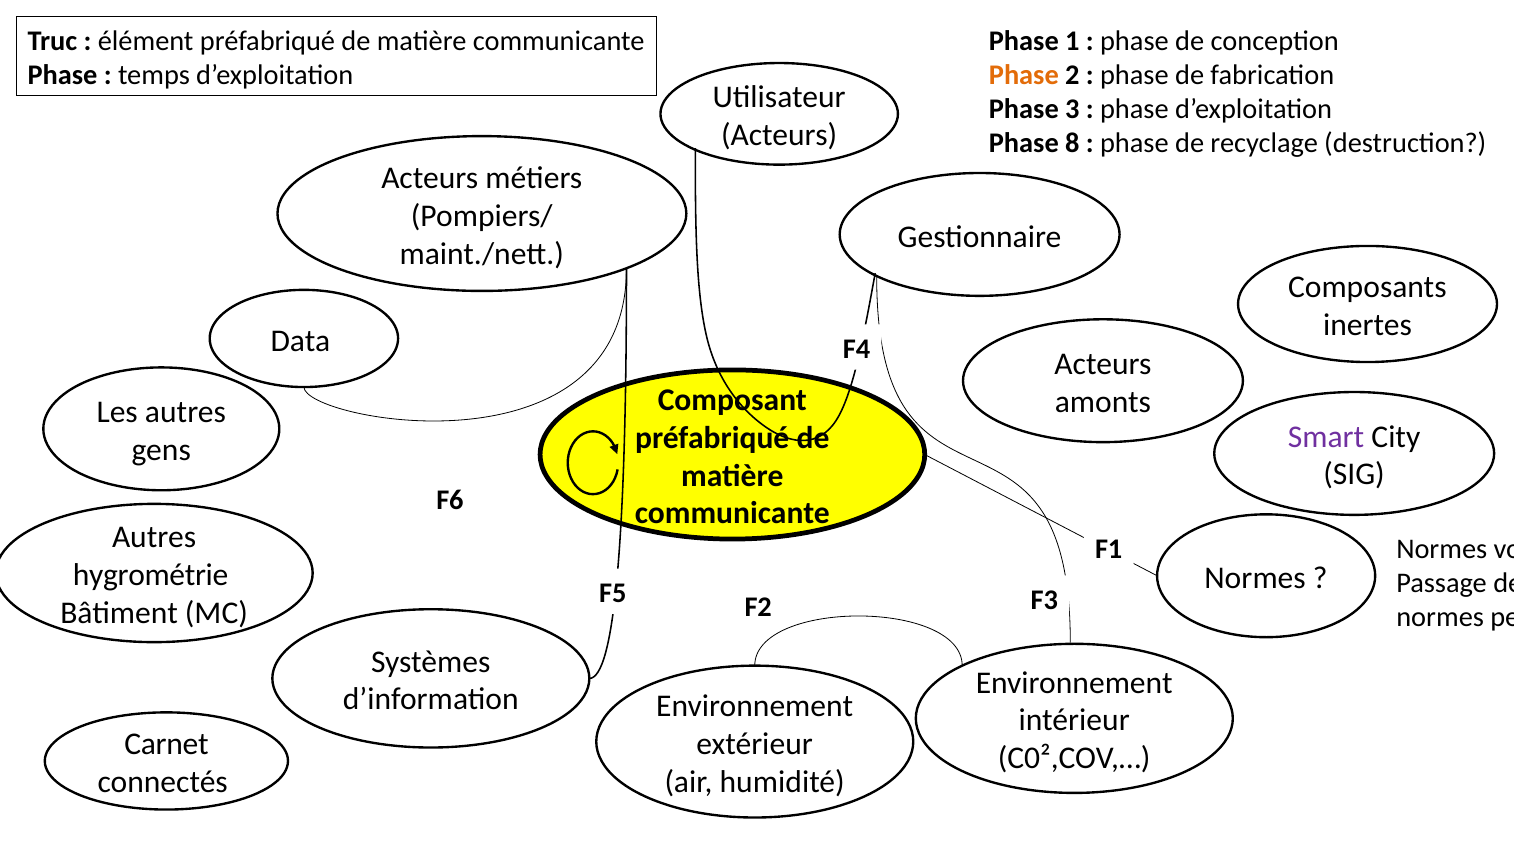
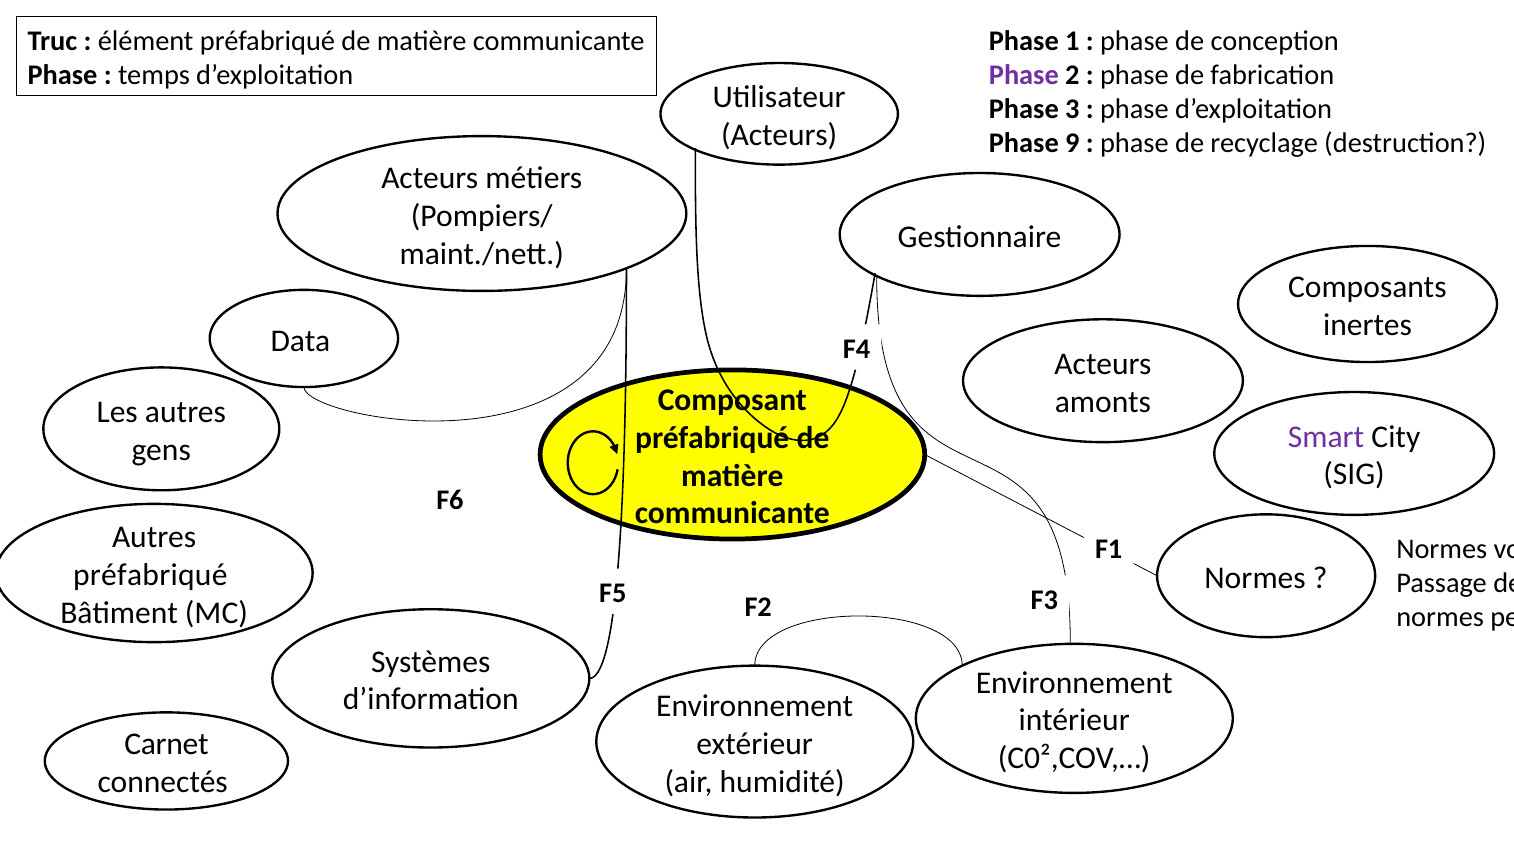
Phase at (1024, 75) colour: orange -> purple
8: 8 -> 9
hygrométrie at (151, 575): hygrométrie -> préfabriqué
